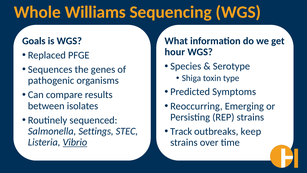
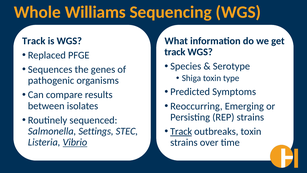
Goals at (34, 41): Goals -> Track
hour at (175, 52): hour -> track
Track at (181, 131) underline: none -> present
outbreaks keep: keep -> toxin
